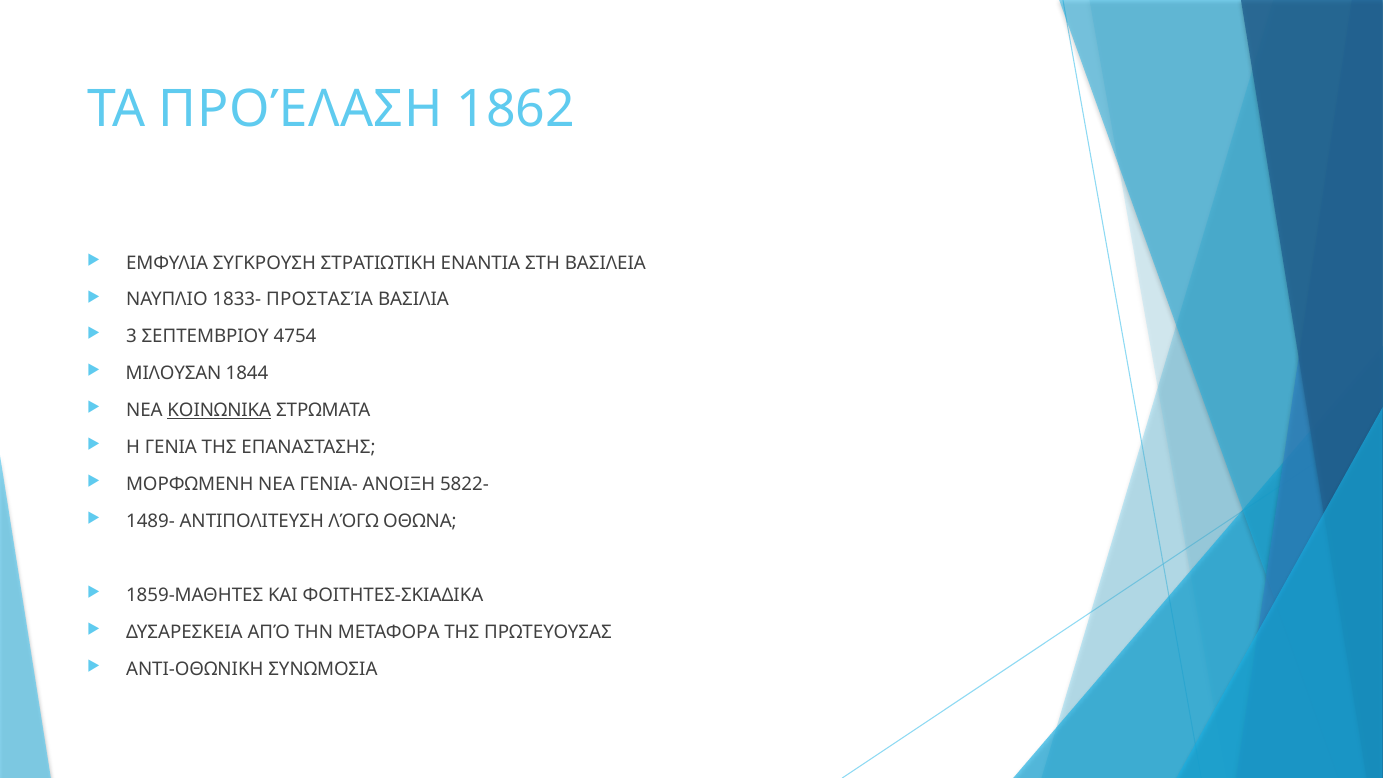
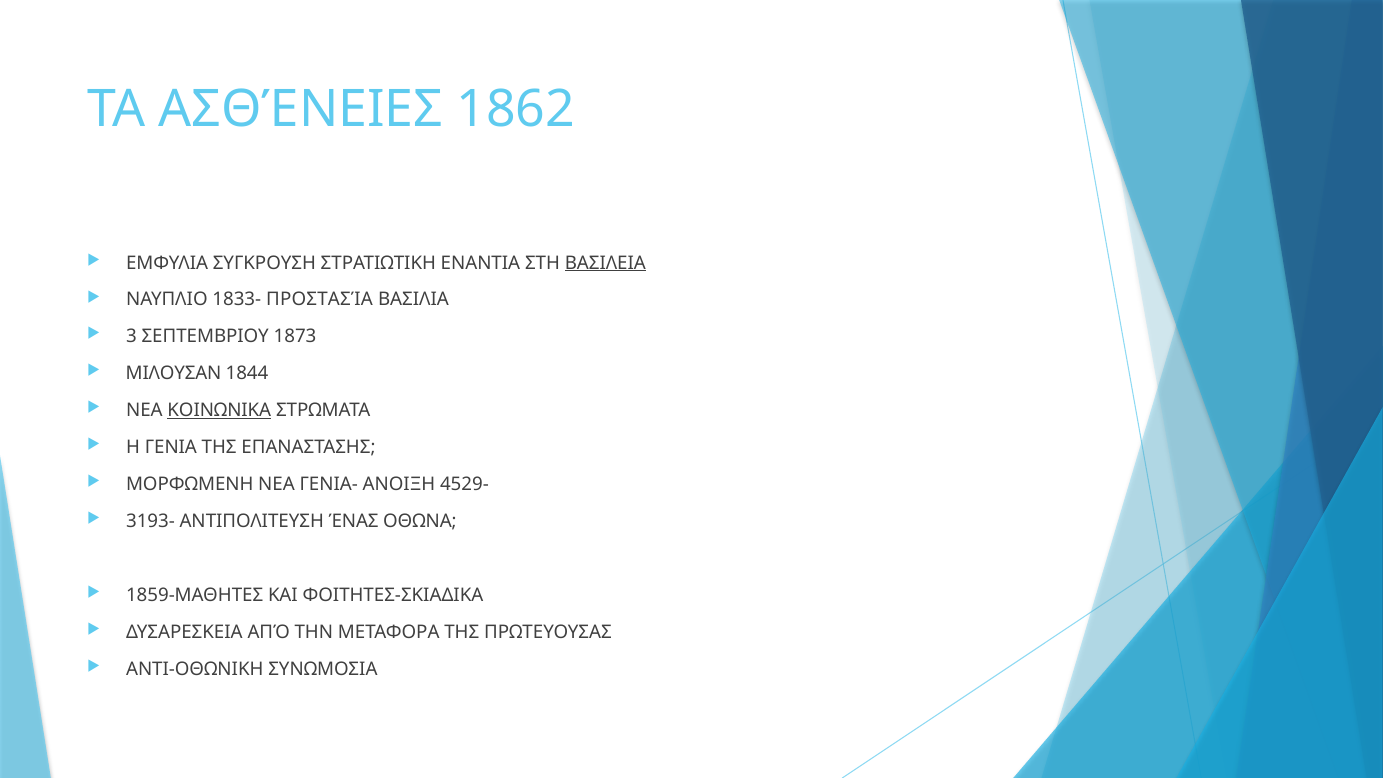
ΠΡΟΈΛΑΣΗ: ΠΡΟΈΛΑΣΗ -> ΑΣΘΈΝΕΙΕΣ
ΒΑΣΙΛΕΙΑ underline: none -> present
4754: 4754 -> 1873
5822-: 5822- -> 4529-
1489-: 1489- -> 3193-
ΛΌΓΩ: ΛΌΓΩ -> ΈΝΑΣ
